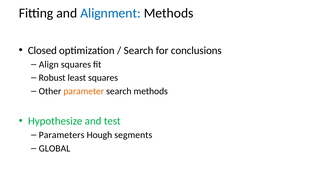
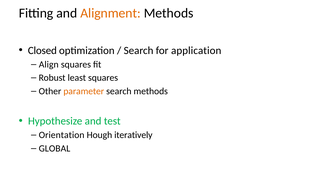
Alignment colour: blue -> orange
conclusions: conclusions -> application
Parameters: Parameters -> Orientation
segments: segments -> iteratively
